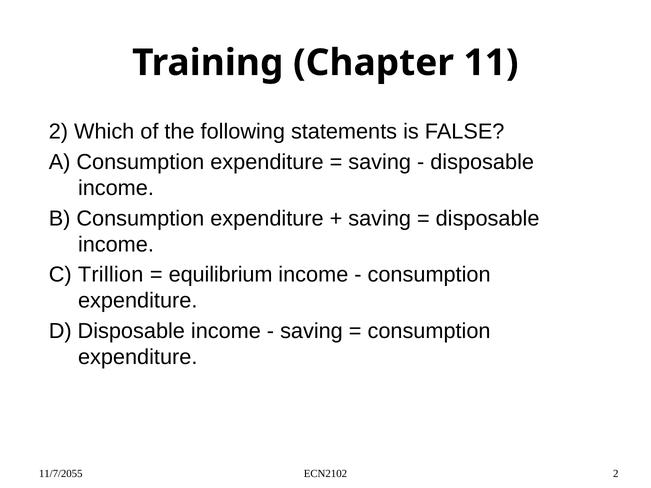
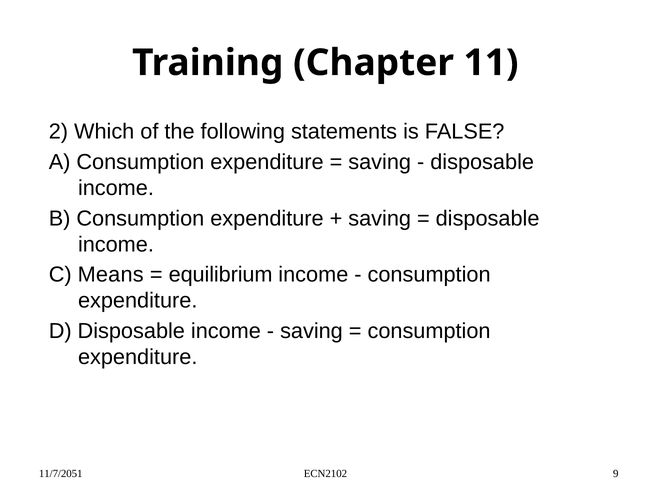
Trillion: Trillion -> Means
11/7/2055: 11/7/2055 -> 11/7/2051
ECN2102 2: 2 -> 9
